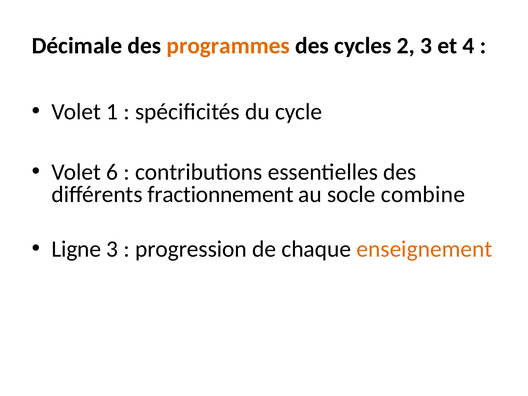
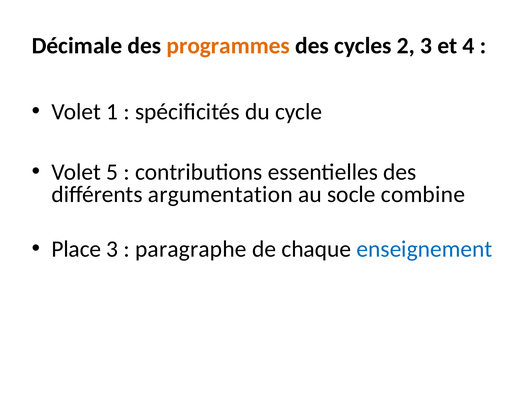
6: 6 -> 5
fractionnement: fractionnement -> argumentation
Ligne: Ligne -> Place
progression: progression -> paragraphe
enseignement colour: orange -> blue
